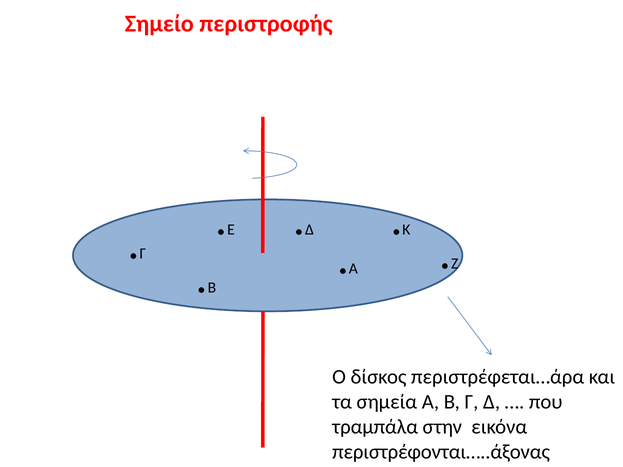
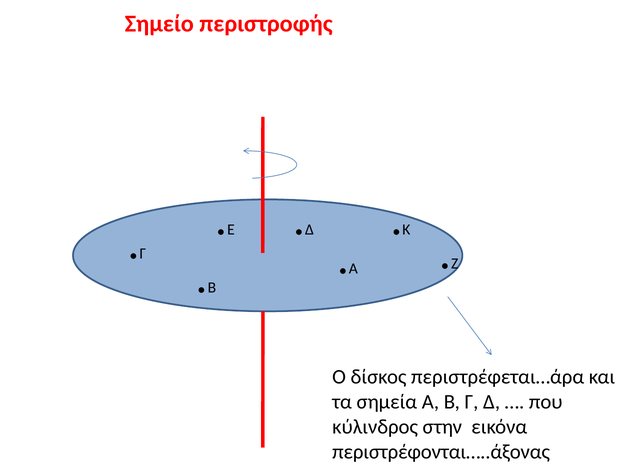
τραμπάλα: τραμπάλα -> κύλινδρος
